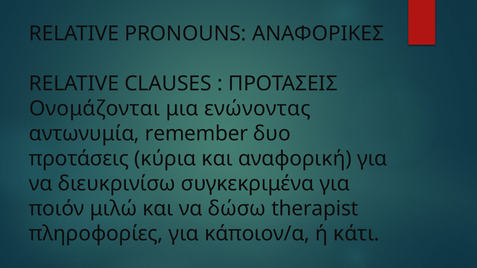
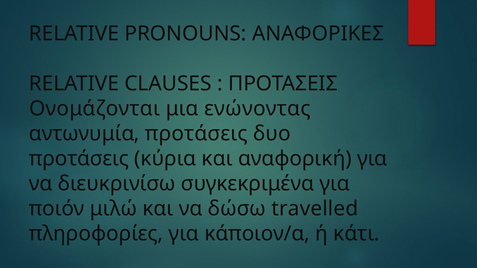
αντωνυμία remember: remember -> προτάσεις
therapist: therapist -> travelled
